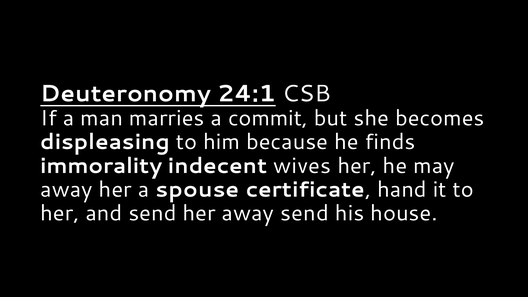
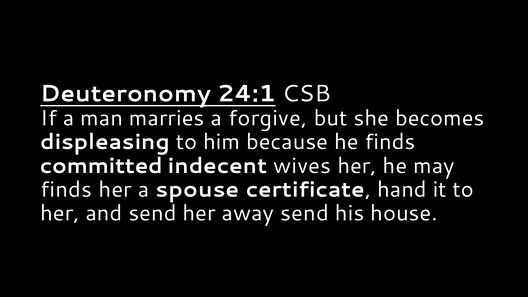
commit: commit -> forgive
immorality: immorality -> committed
away at (66, 190): away -> finds
